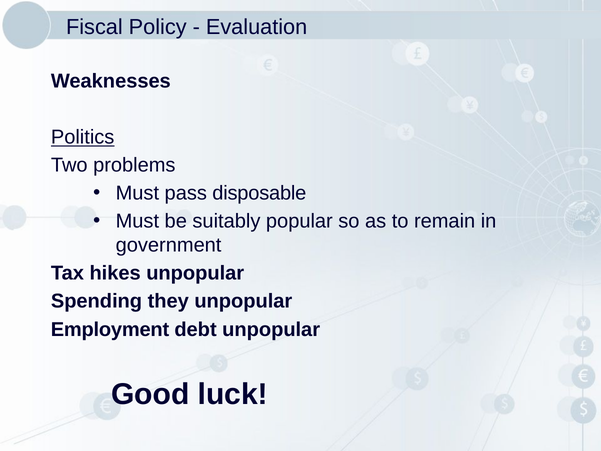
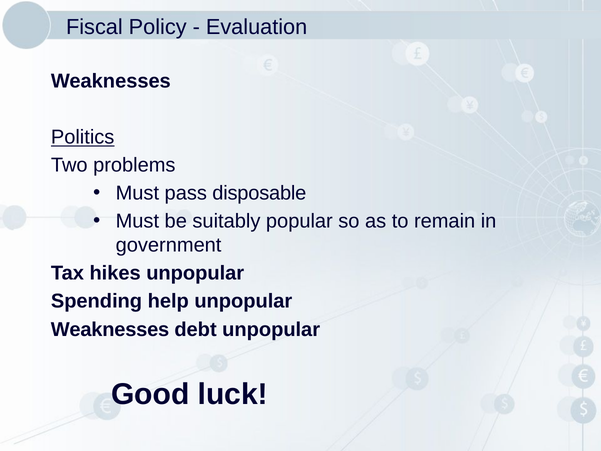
they: they -> help
Employment at (110, 329): Employment -> Weaknesses
